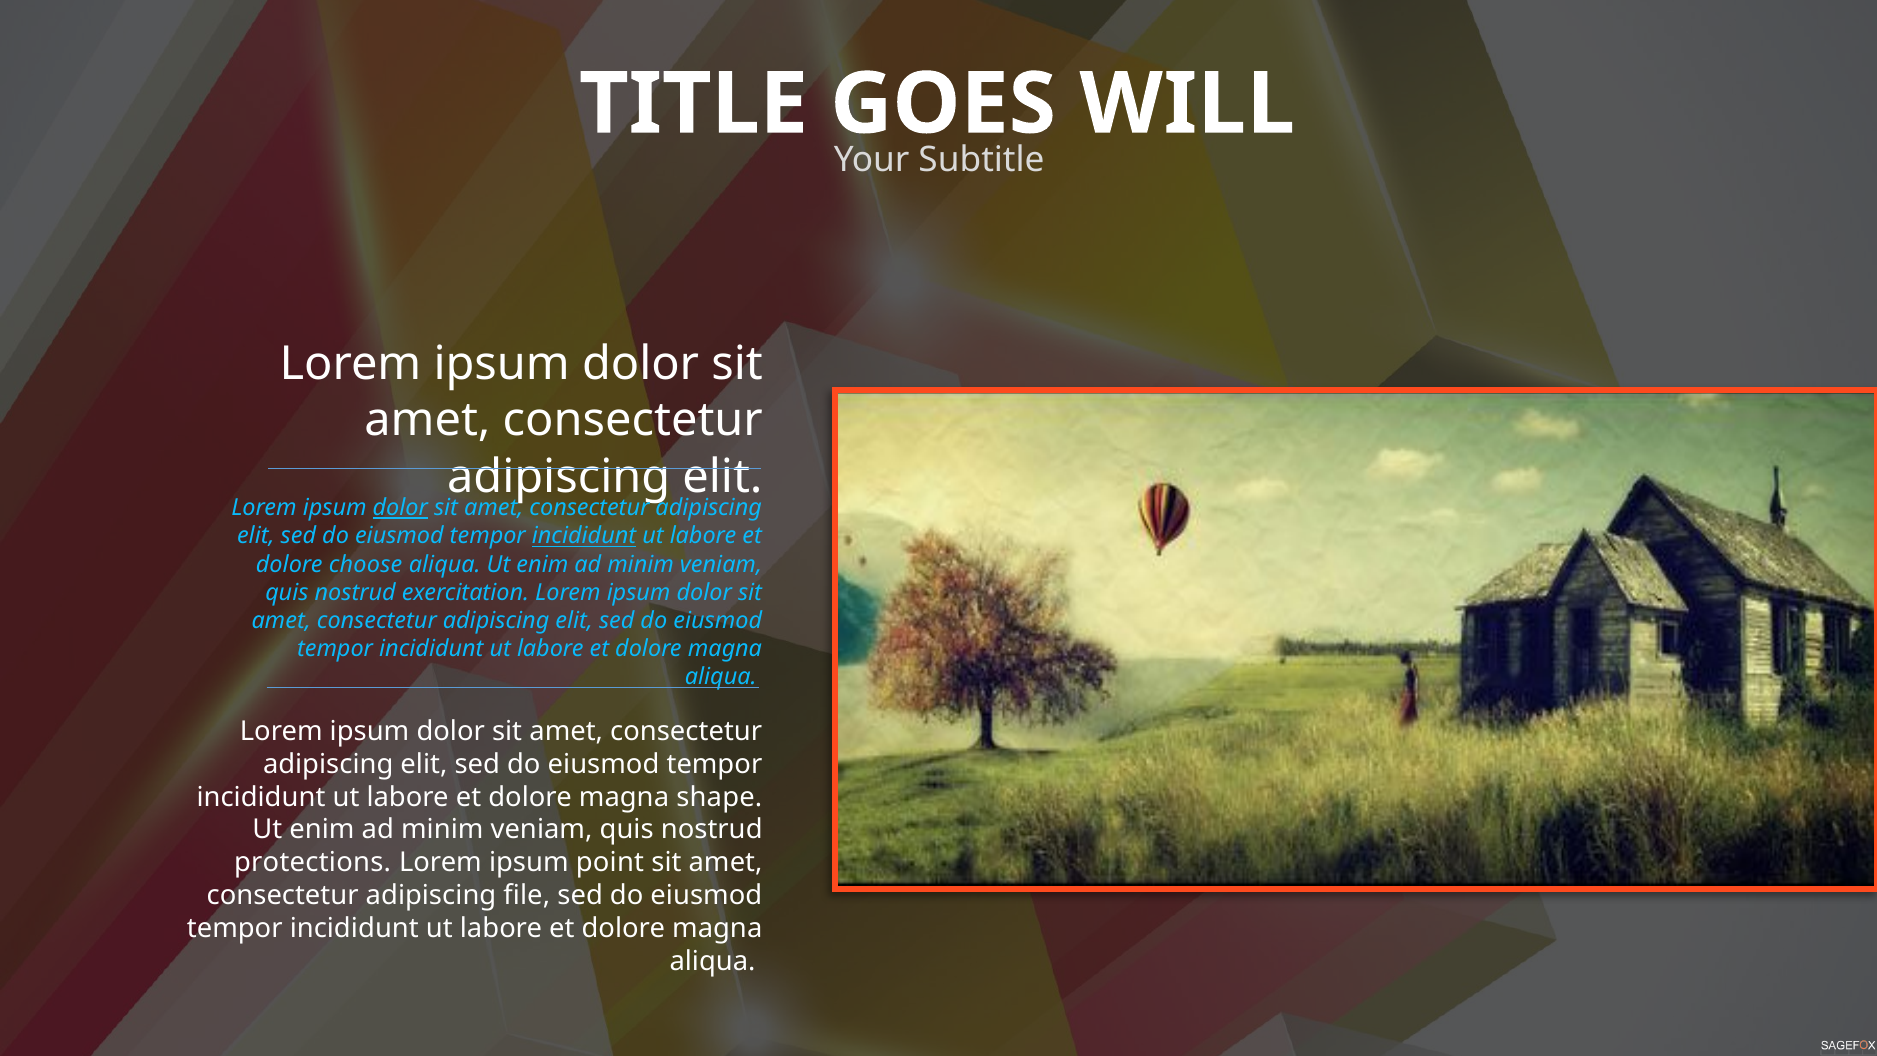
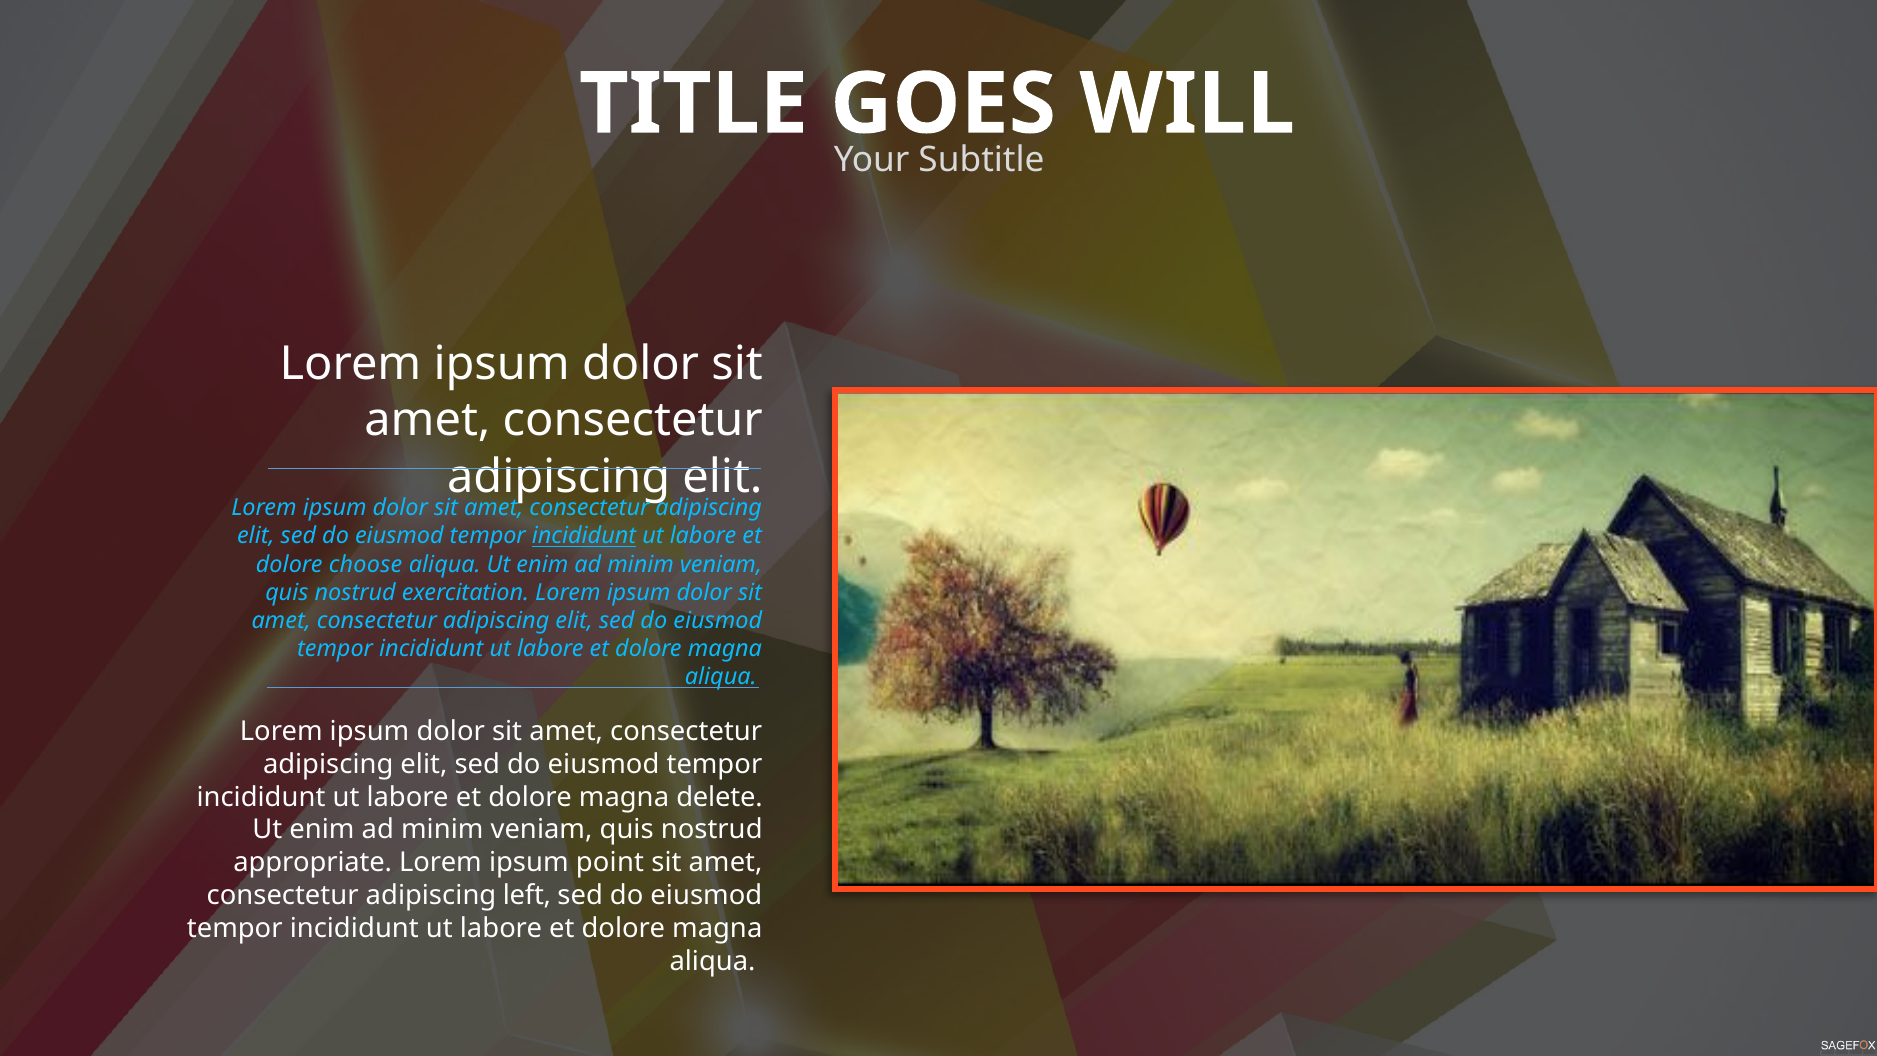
dolor at (400, 508) underline: present -> none
shape: shape -> delete
protections: protections -> appropriate
file: file -> left
